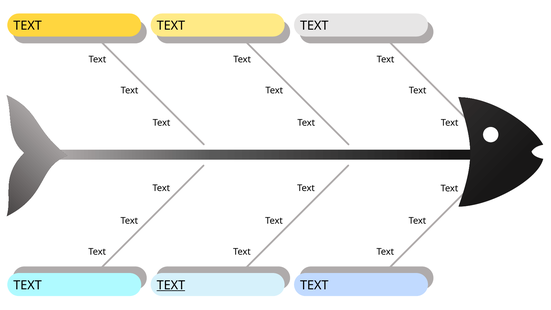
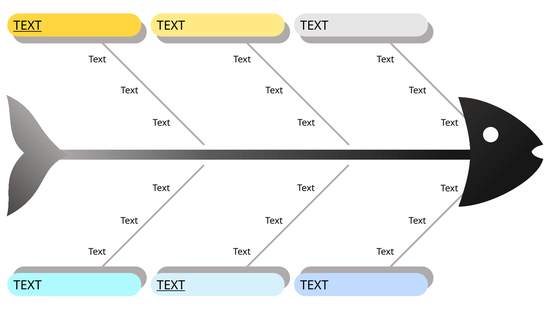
TEXT at (28, 26) underline: none -> present
